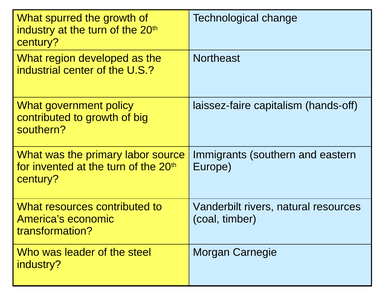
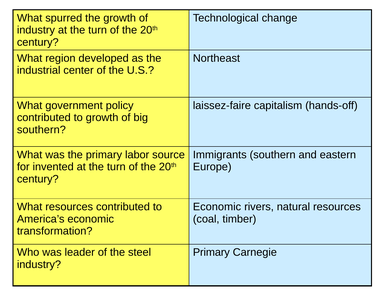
Vanderbilt at (217, 207): Vanderbilt -> Economic
Morgan at (211, 253): Morgan -> Primary
